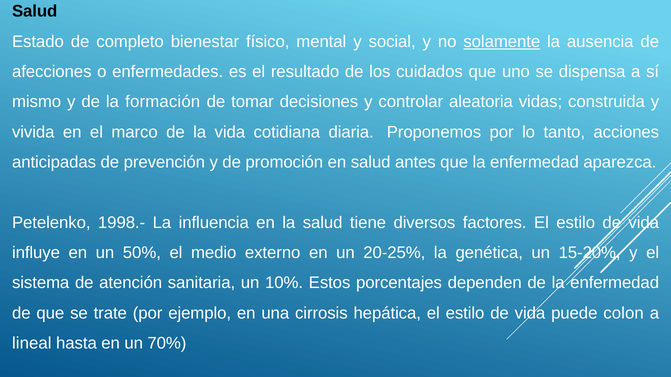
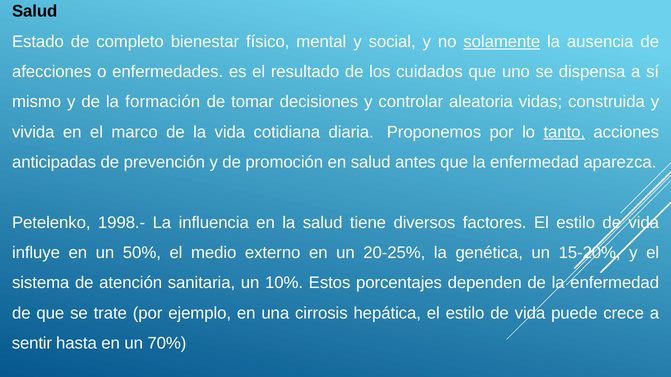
tanto underline: none -> present
colon: colon -> crece
lineal: lineal -> sentir
